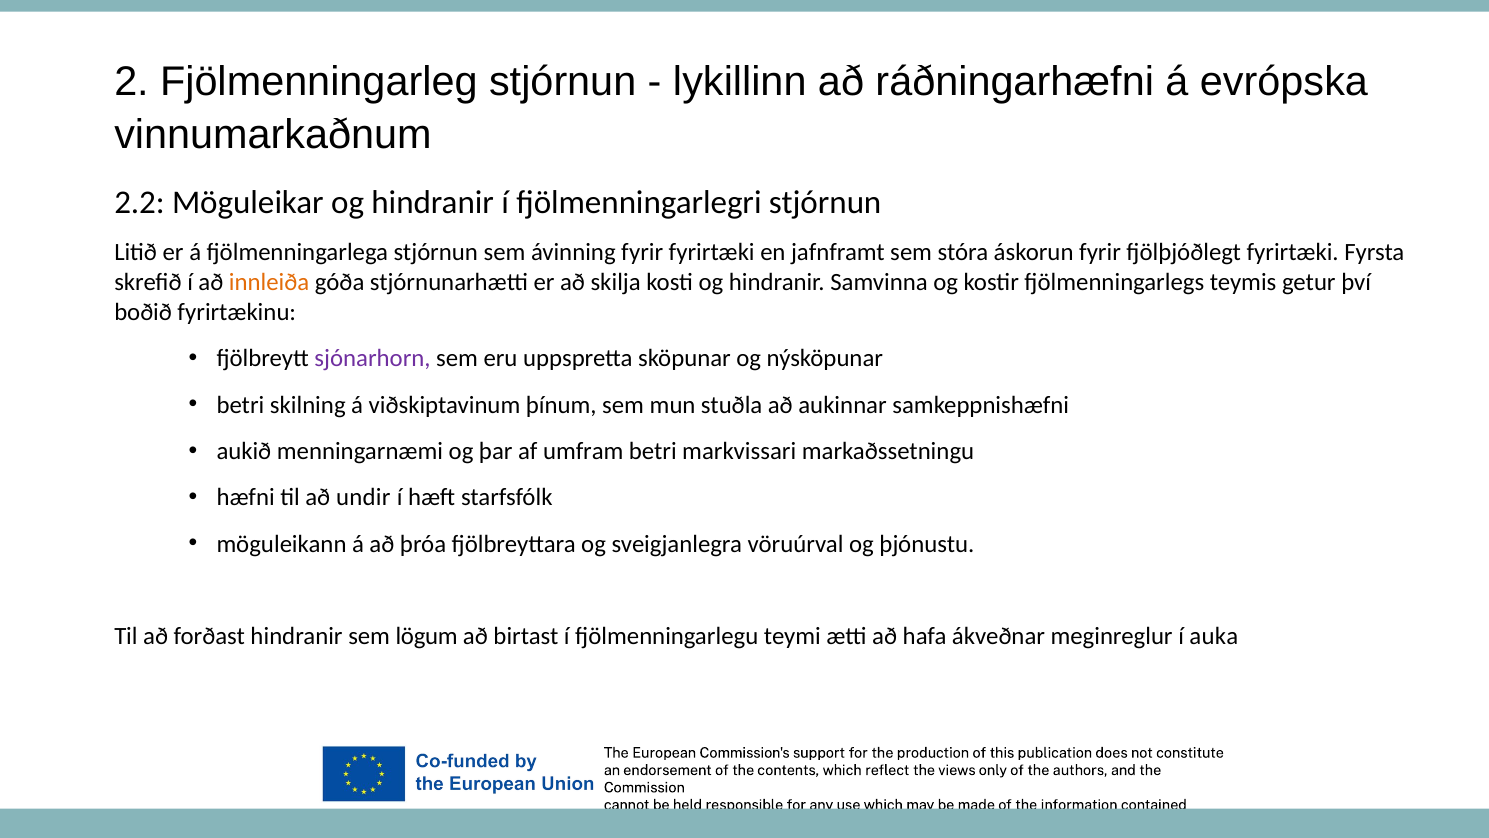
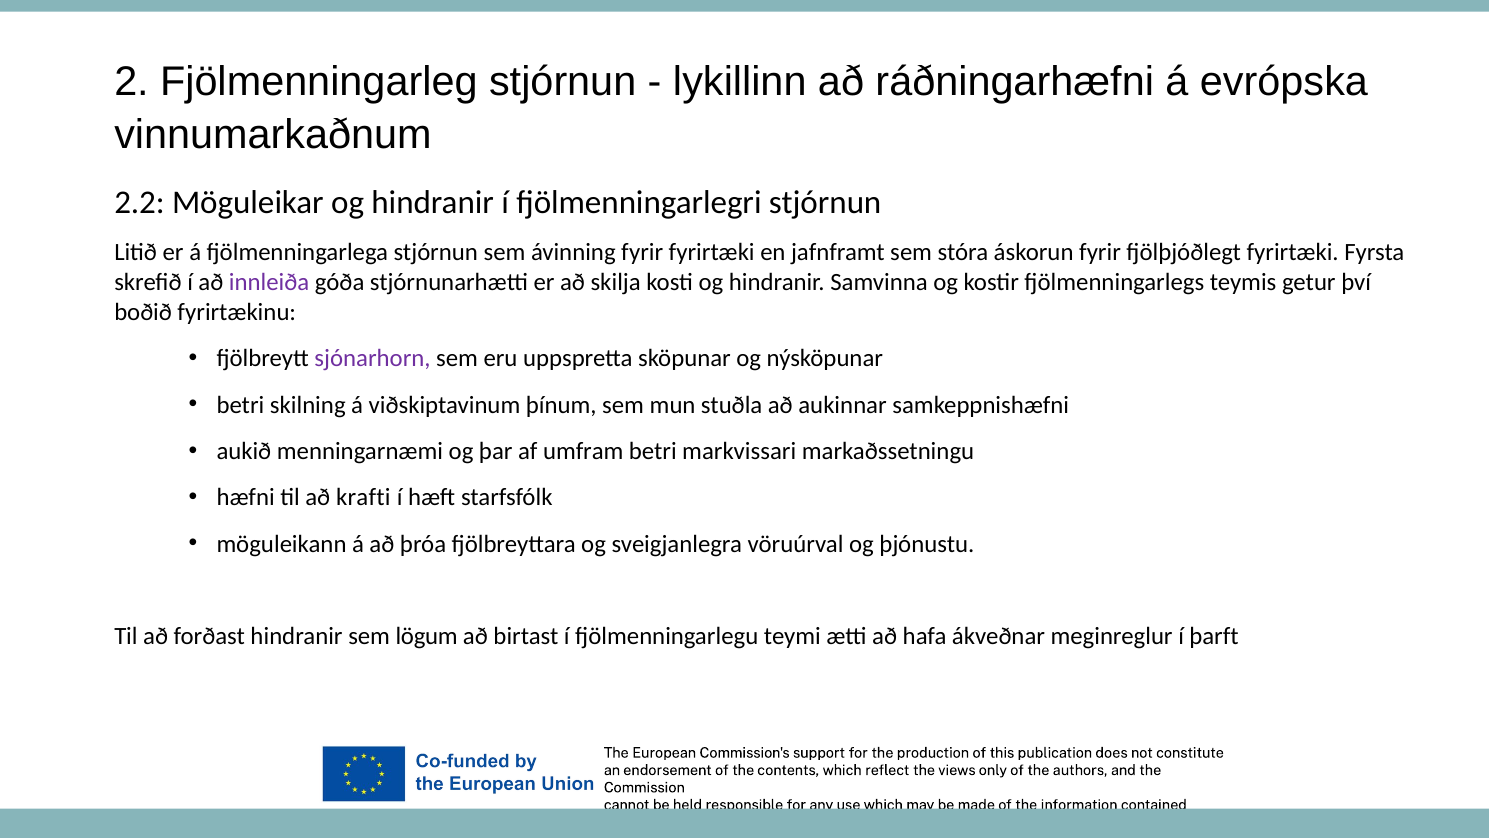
innleiða colour: orange -> purple
undir: undir -> krafti
auka: auka -> þarft
